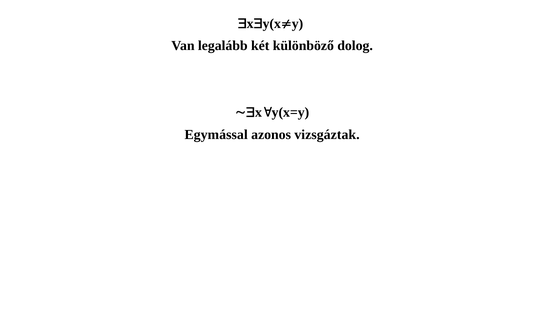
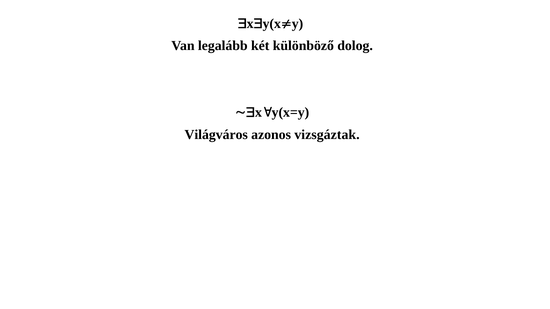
Egymással: Egymással -> Világváros
